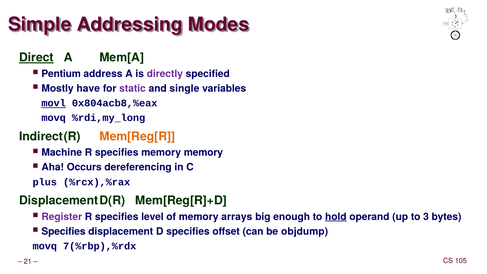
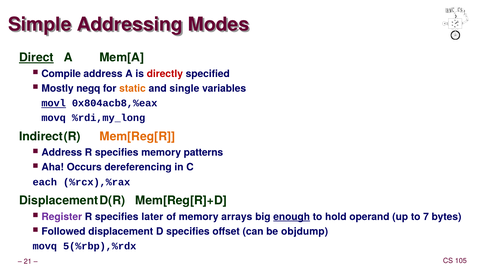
Pentium: Pentium -> Compile
directly colour: purple -> red
have: have -> negq
static colour: purple -> orange
Machine at (62, 153): Machine -> Address
memory memory: memory -> patterns
plus: plus -> each
level: level -> later
enough underline: none -> present
hold underline: present -> none
3: 3 -> 7
Specifies at (64, 231): Specifies -> Followed
7(%rbp),%rdx: 7(%rbp),%rdx -> 5(%rbp),%rdx
